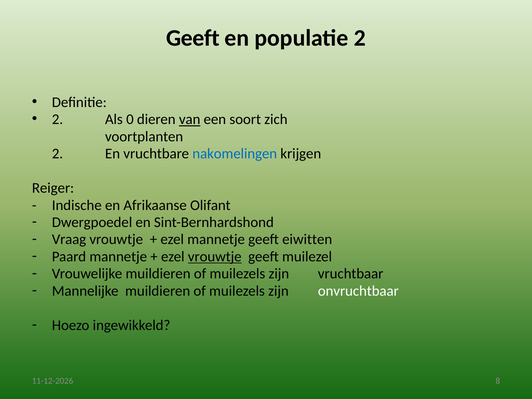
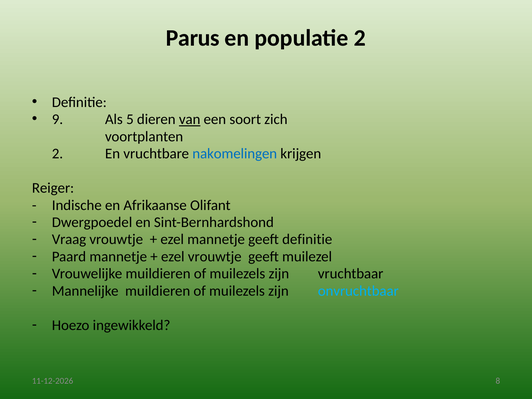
Geeft at (193, 38): Geeft -> Parus
2 at (57, 119): 2 -> 9
0: 0 -> 5
geeft eiwitten: eiwitten -> definitie
vrouwtje at (215, 257) underline: present -> none
onvruchtbaar colour: white -> light blue
